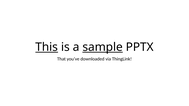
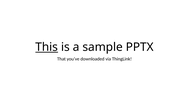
sample underline: present -> none
